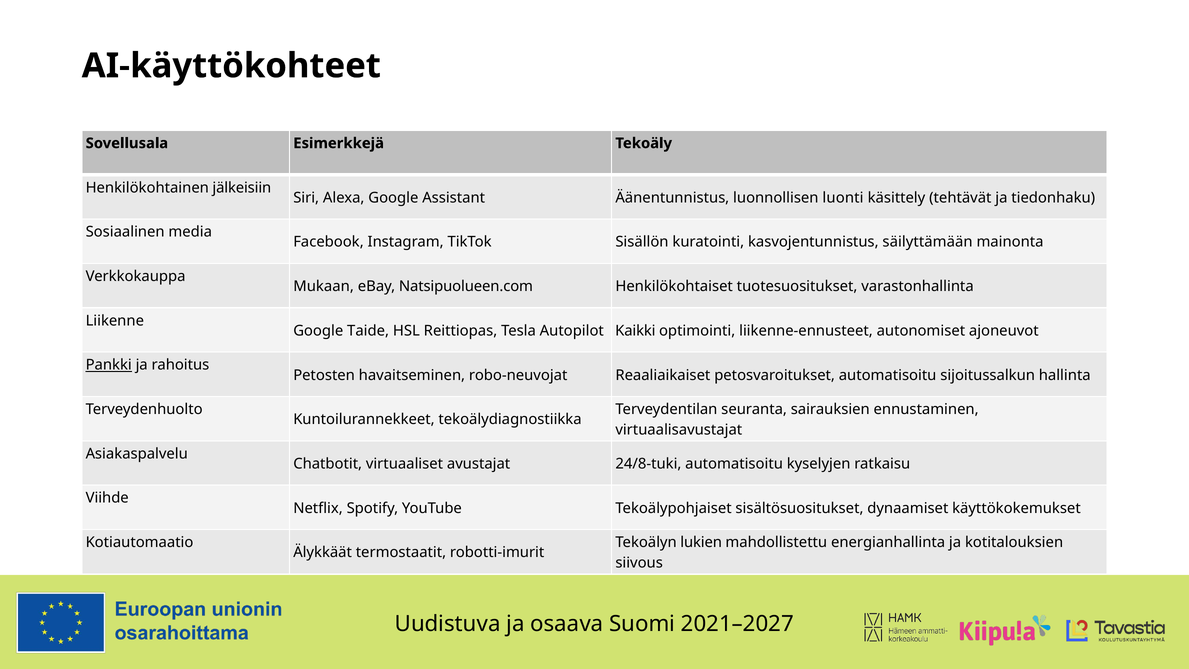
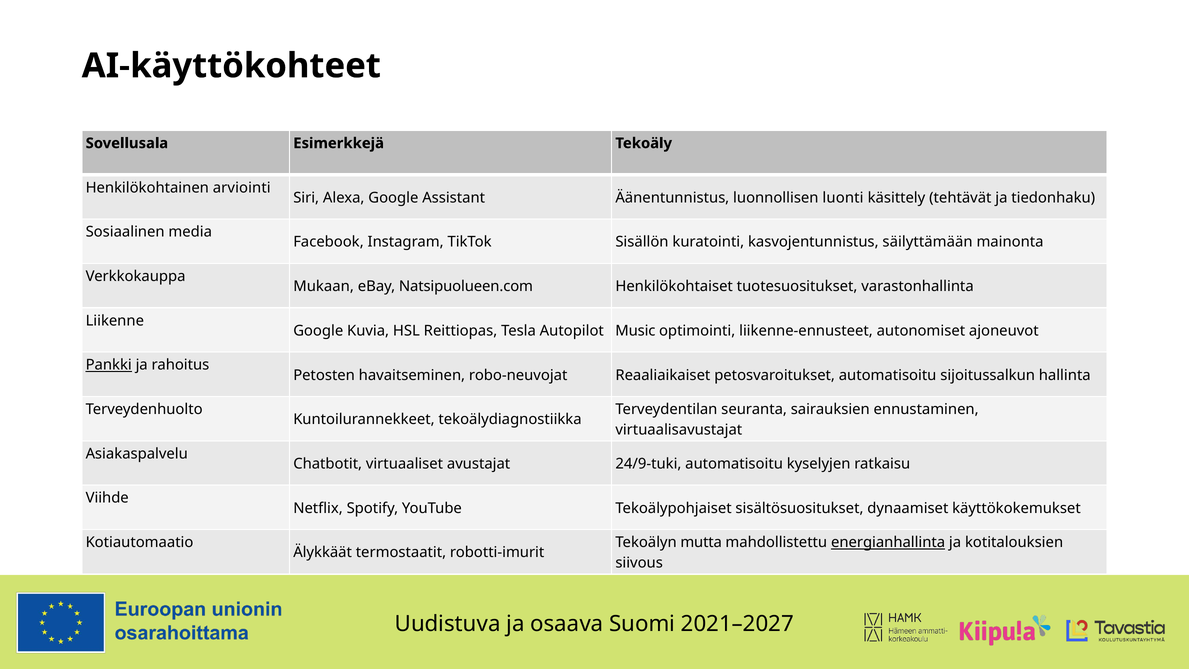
jälkeisiin: jälkeisiin -> arviointi
Taide: Taide -> Kuvia
Kaikki: Kaikki -> Music
24/8-tuki: 24/8-tuki -> 24/9-tuki
lukien: lukien -> mutta
energianhallinta underline: none -> present
